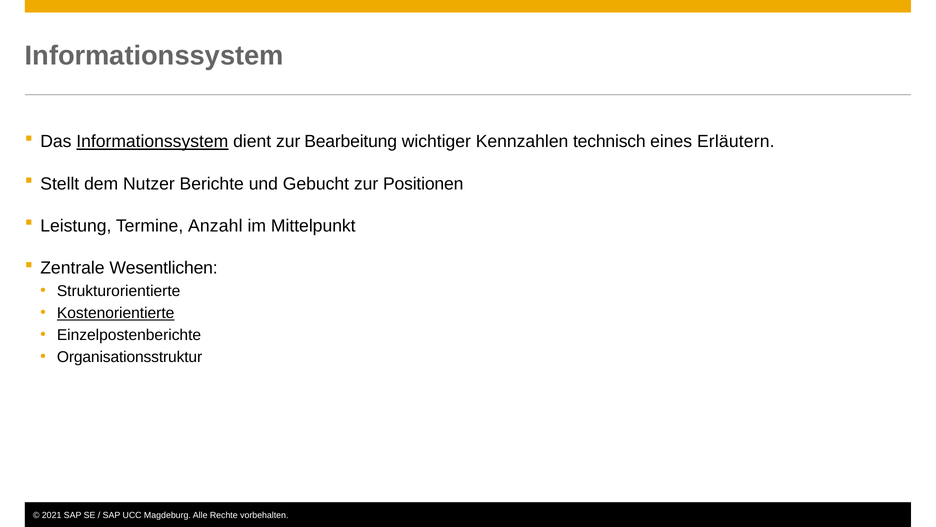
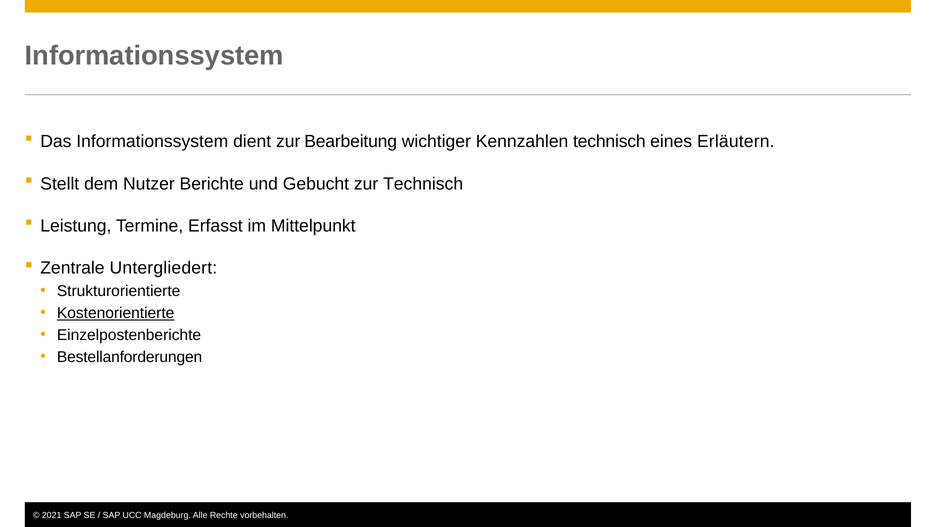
Informationssystem at (152, 142) underline: present -> none
zur Positionen: Positionen -> Technisch
Anzahl: Anzahl -> Erfasst
Wesentlichen: Wesentlichen -> Untergliedert
Organisationsstruktur: Organisationsstruktur -> Bestellanforderungen
